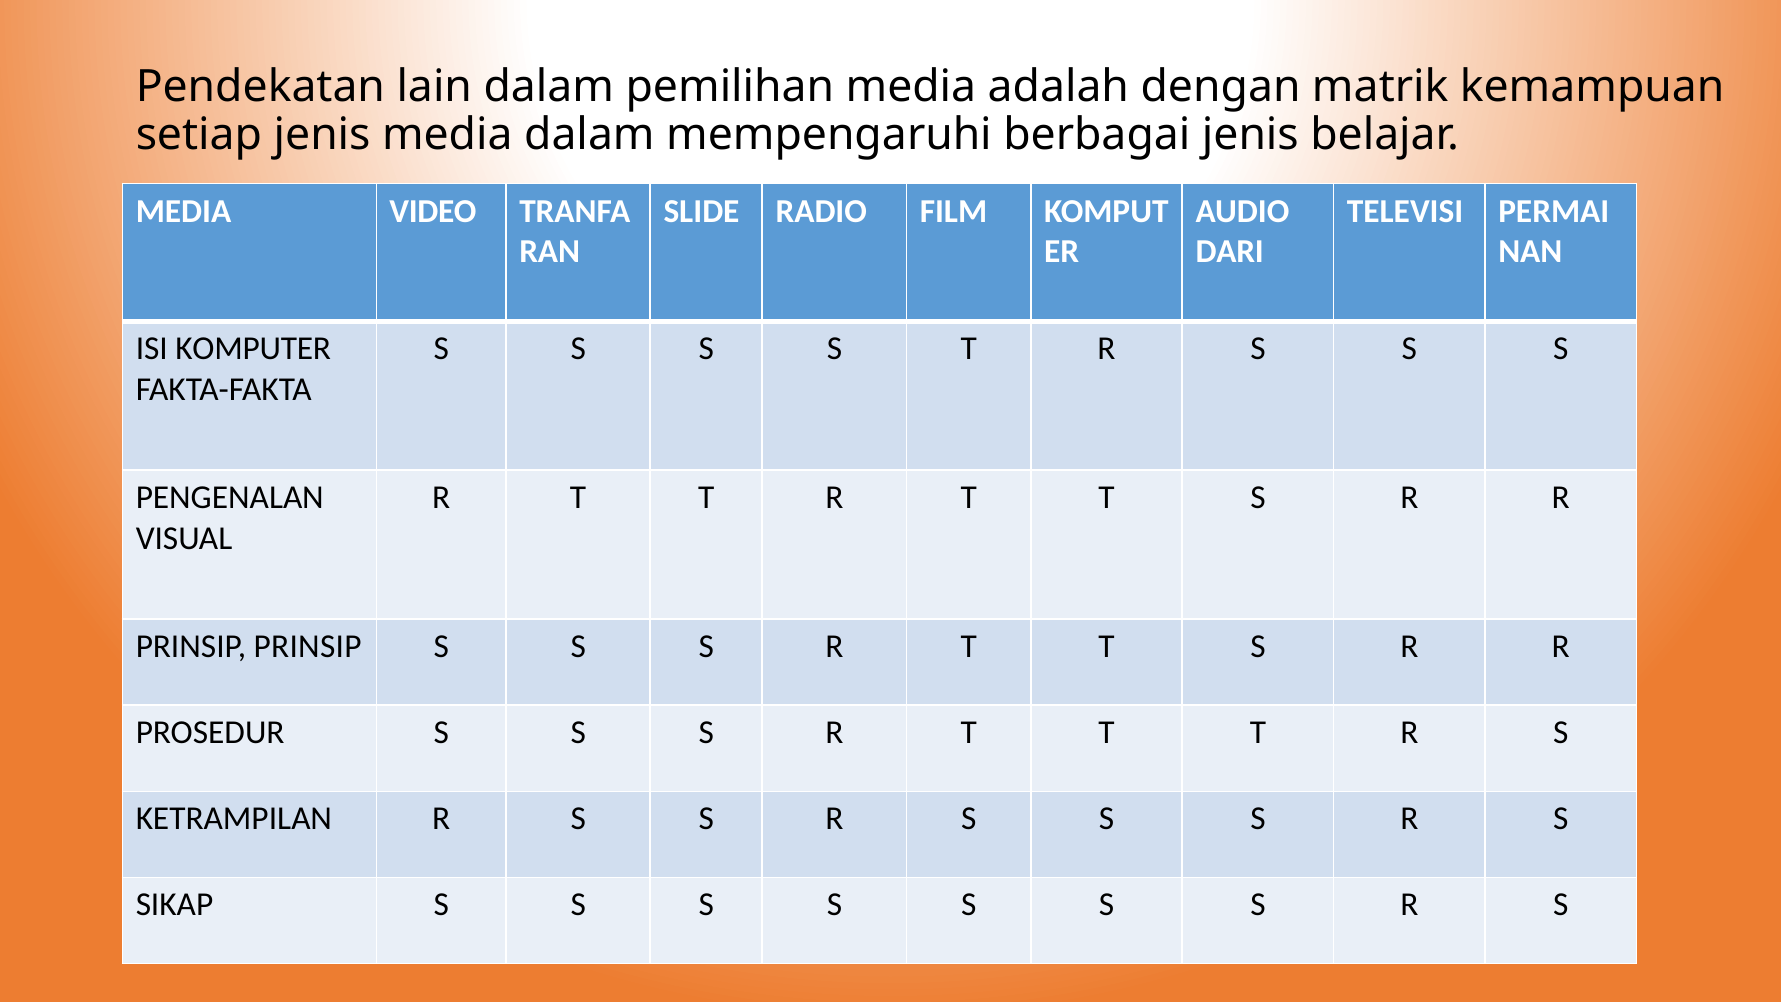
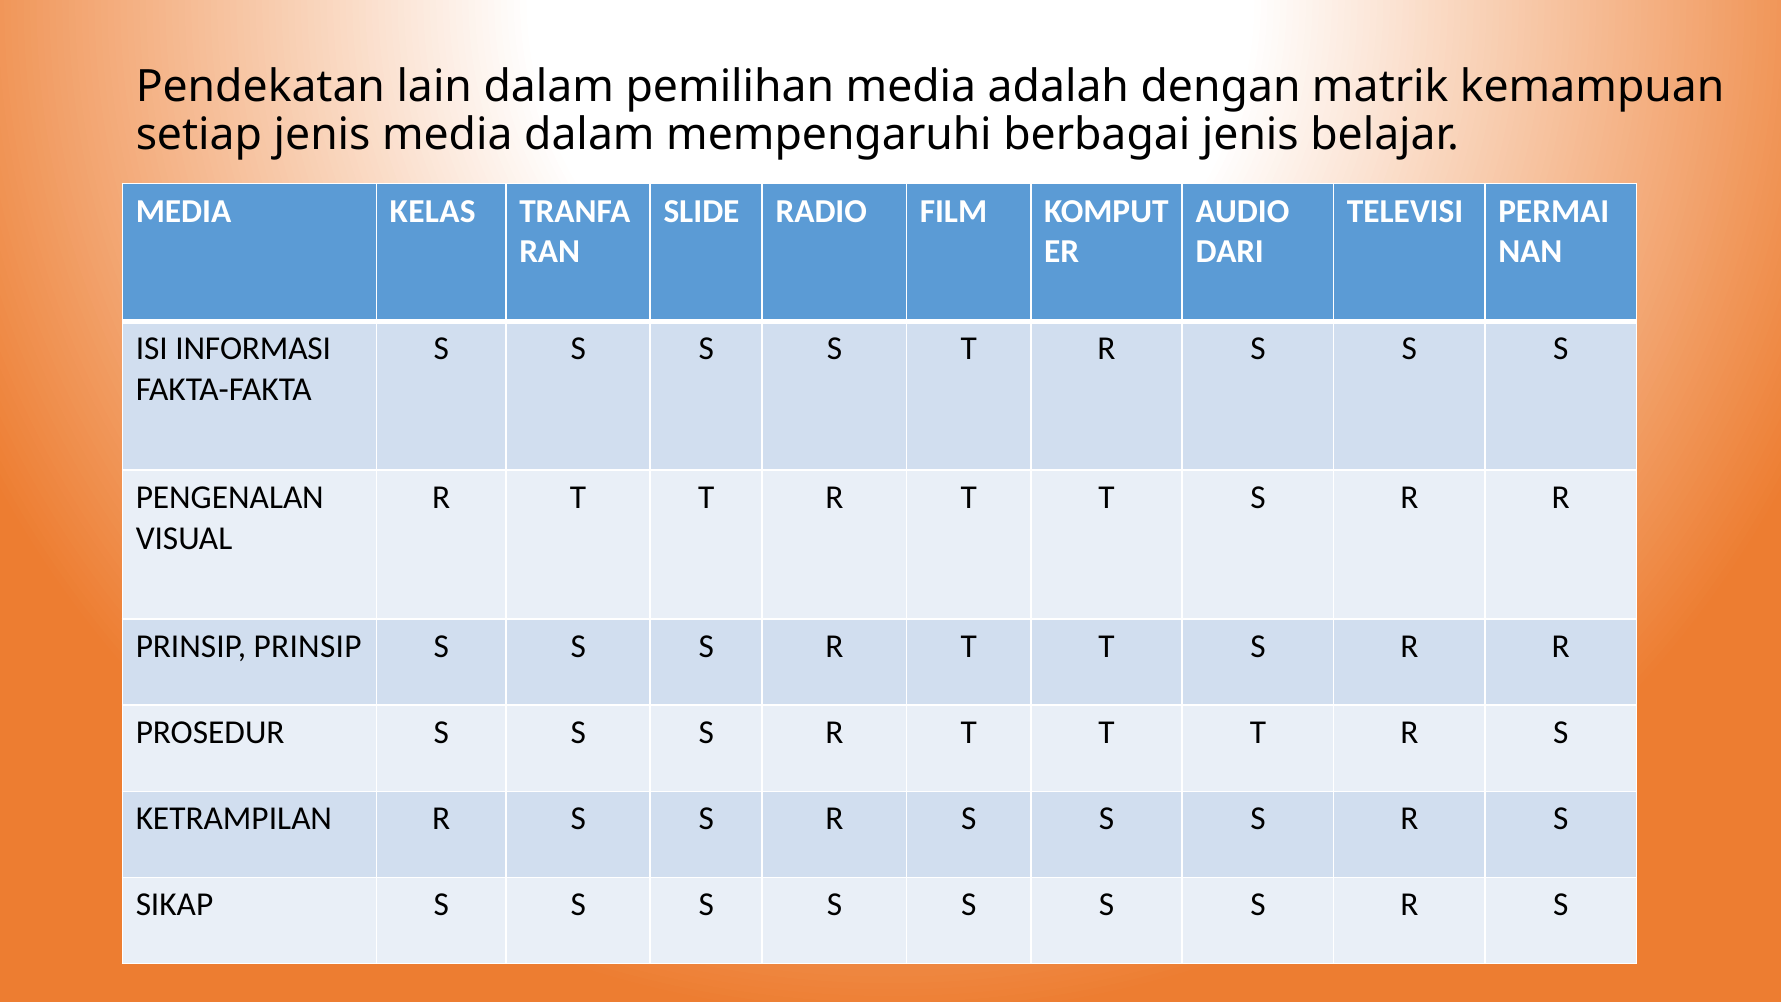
VIDEO: VIDEO -> KELAS
KOMPUTER: KOMPUTER -> INFORMASI
